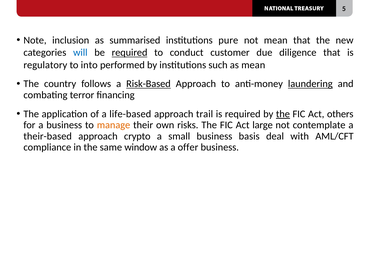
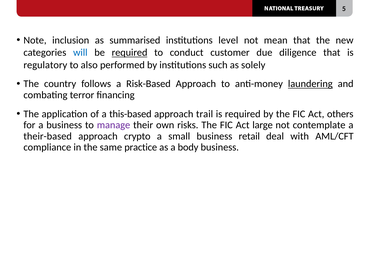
pure: pure -> level
into: into -> also
as mean: mean -> solely
Risk-Based underline: present -> none
life-based: life-based -> this-based
the at (283, 114) underline: present -> none
manage colour: orange -> purple
basis: basis -> retail
window: window -> practice
offer: offer -> body
